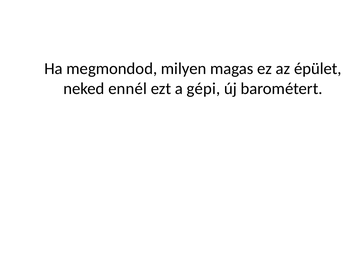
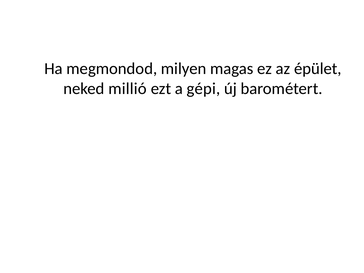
ennél: ennél -> millió
